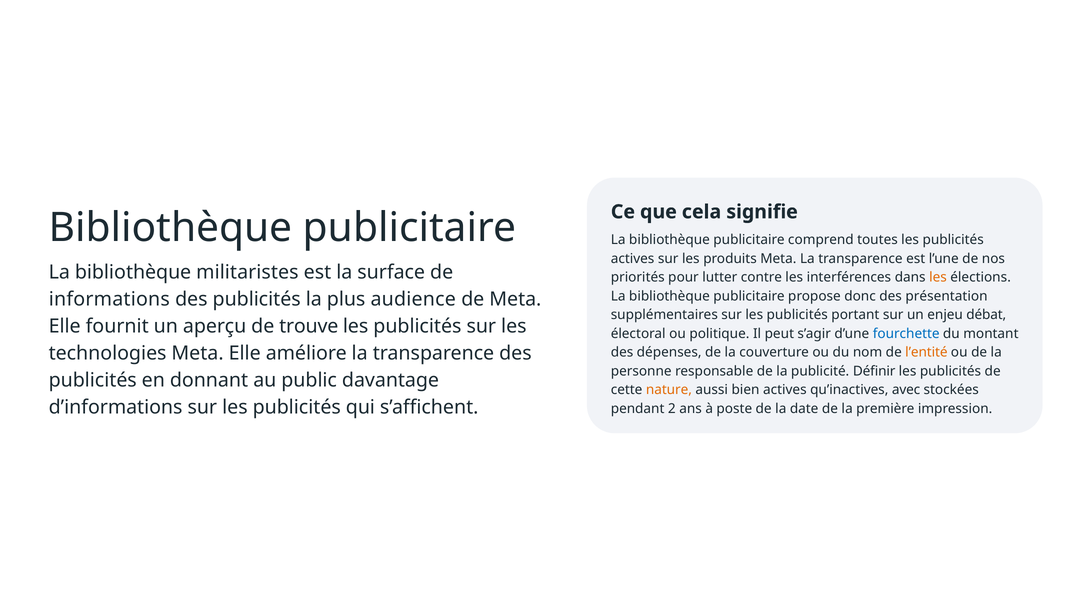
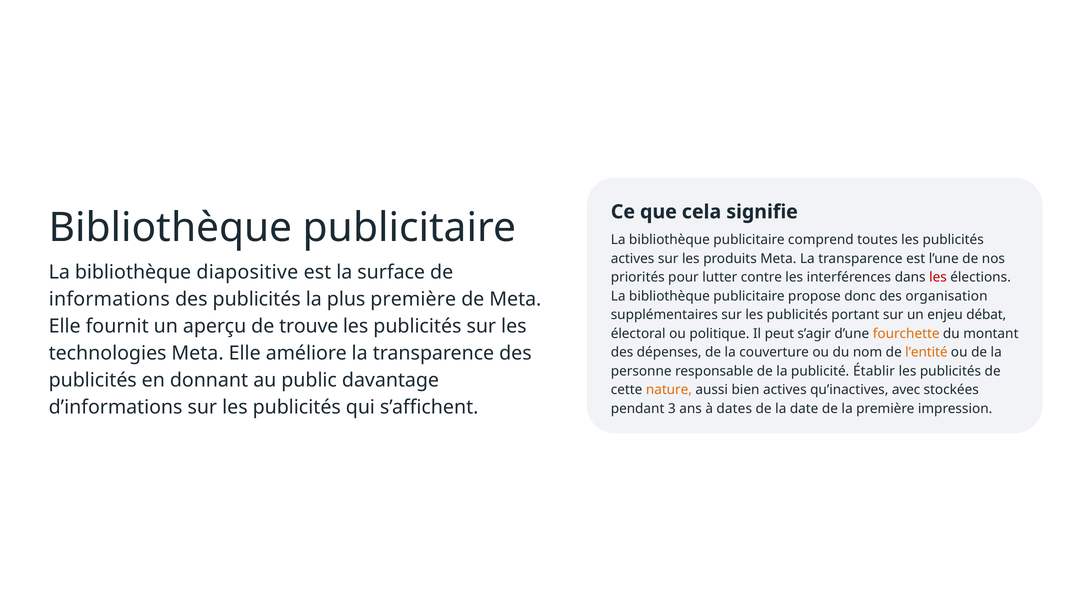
militaristes: militaristes -> diapositive
les at (938, 277) colour: orange -> red
présentation: présentation -> organisation
plus audience: audience -> première
fourchette colour: blue -> orange
Définir: Définir -> Établir
2: 2 -> 3
poste: poste -> dates
